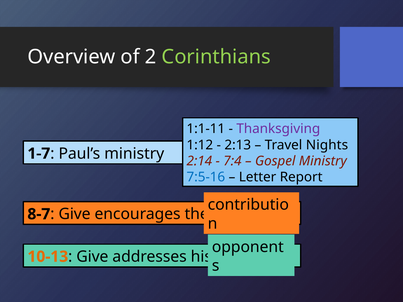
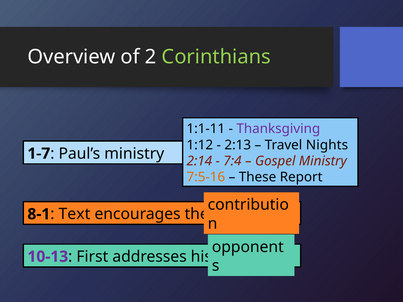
7:5-16 colour: blue -> orange
Letter: Letter -> These
8-7: 8-7 -> 8-1
Give at (75, 214): Give -> Text
10-13 colour: orange -> purple
Give at (92, 257): Give -> First
